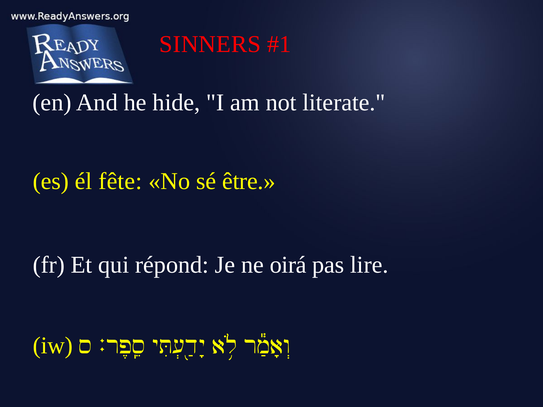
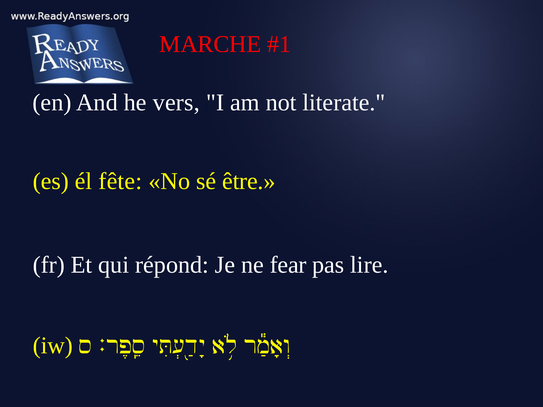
SINNERS: SINNERS -> MARCHE
hide: hide -> vers
oirá: oirá -> fear
